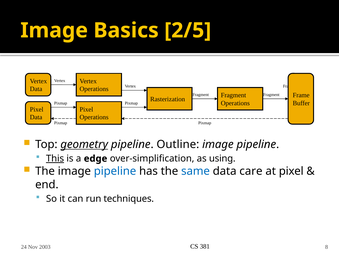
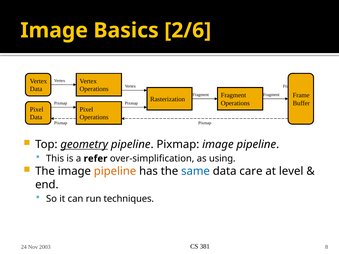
2/5: 2/5 -> 2/6
pipeline Outline: Outline -> Pixmap
This underline: present -> none
edge: edge -> refer
pipeline at (115, 171) colour: blue -> orange
at pixel: pixel -> level
